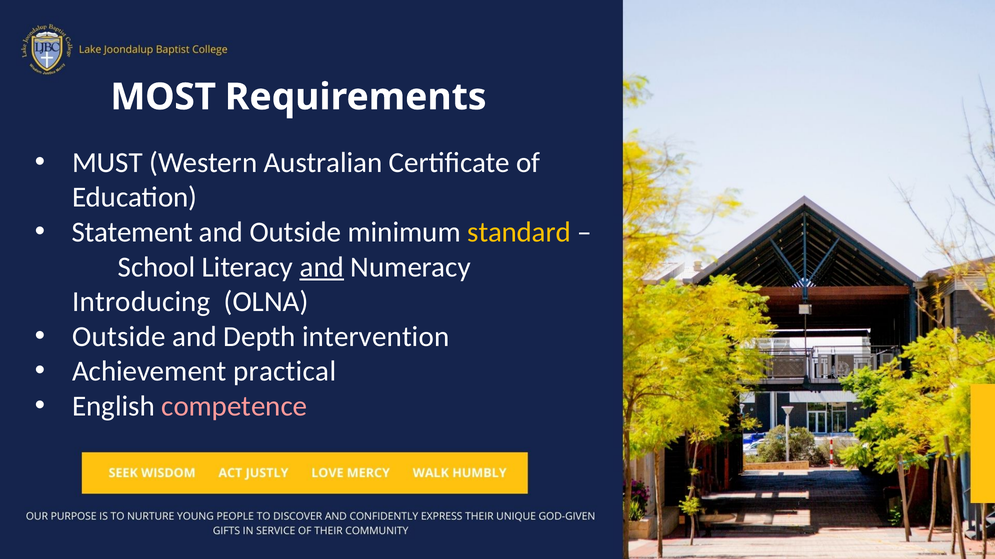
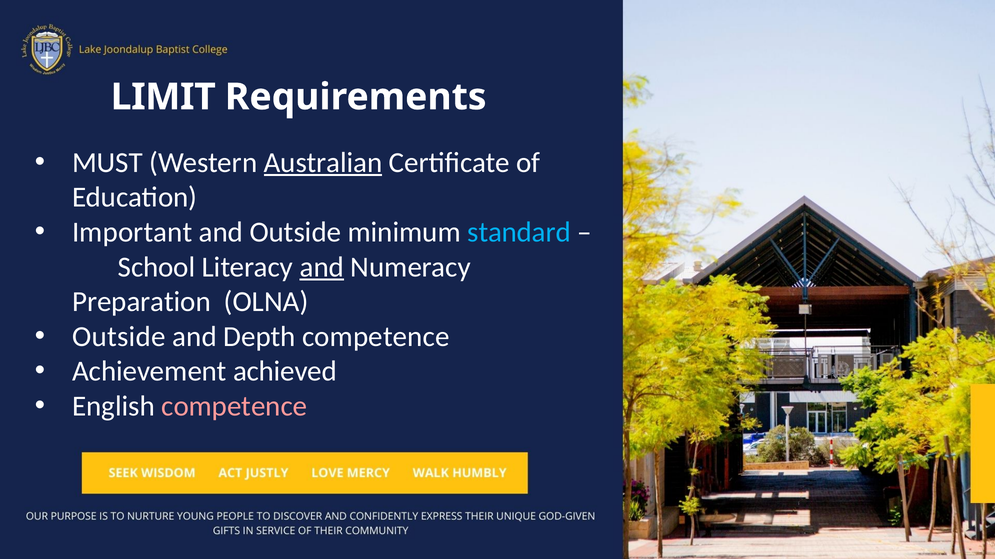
MOST: MOST -> LIMIT
Australian underline: none -> present
Statement: Statement -> Important
standard colour: yellow -> light blue
Introducing: Introducing -> Preparation
Depth intervention: intervention -> competence
practical: practical -> achieved
